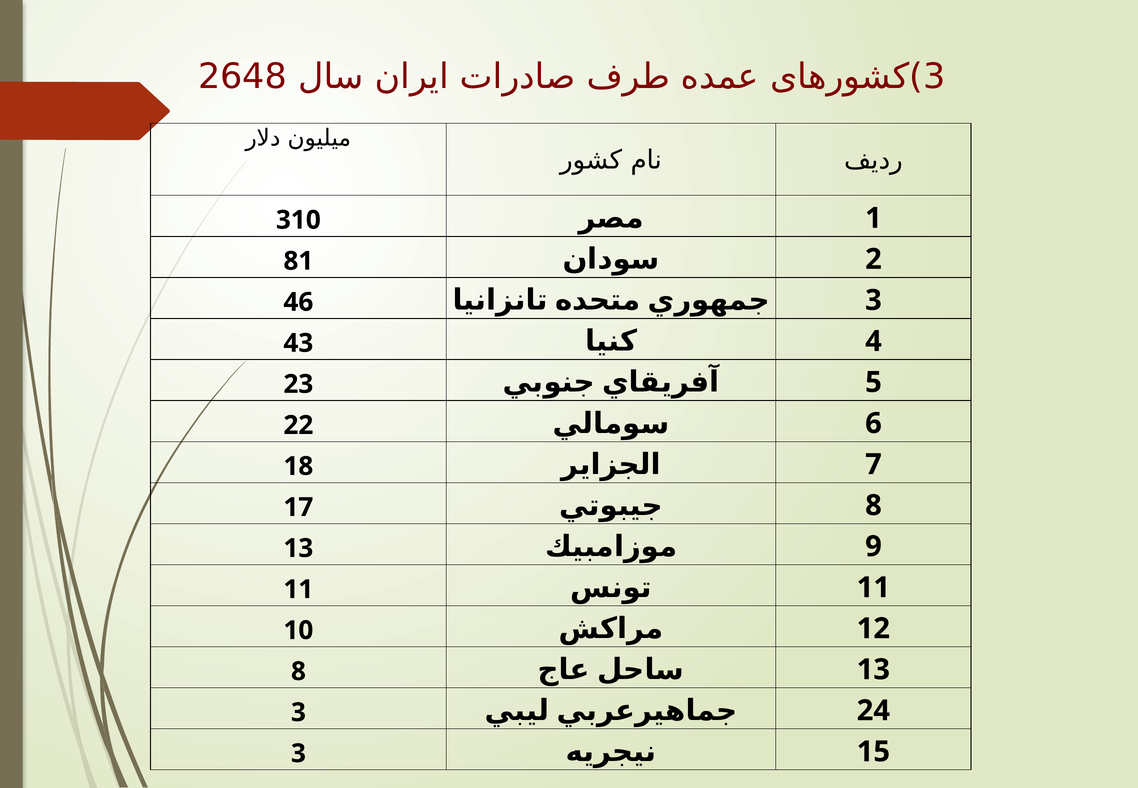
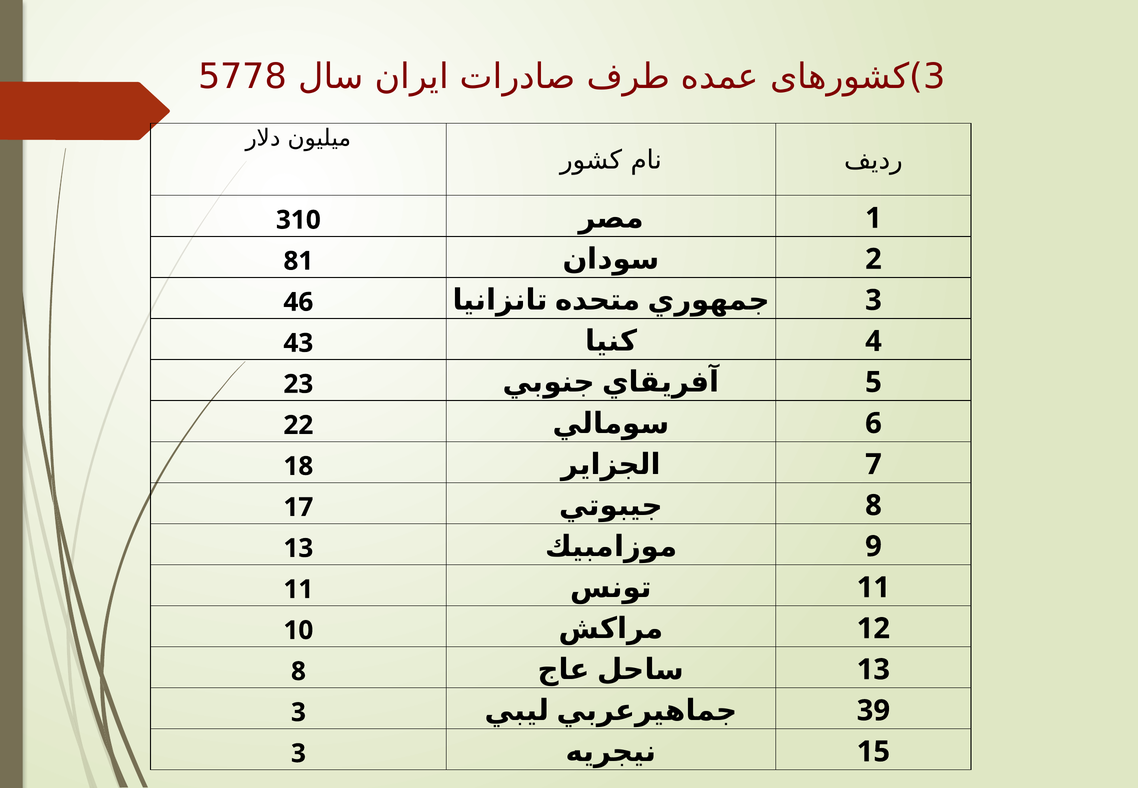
2648: 2648 -> 5778
24: 24 -> 39
